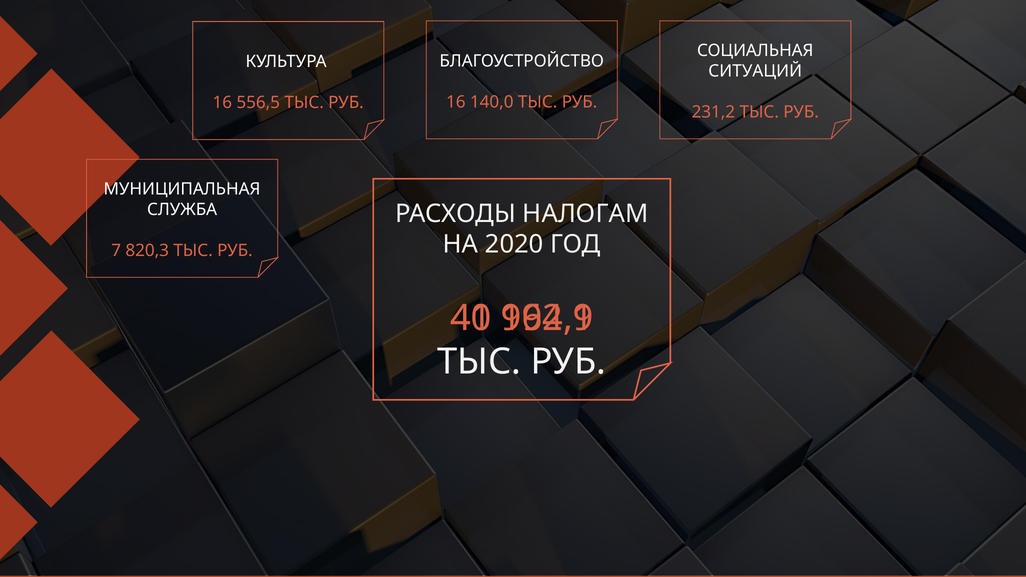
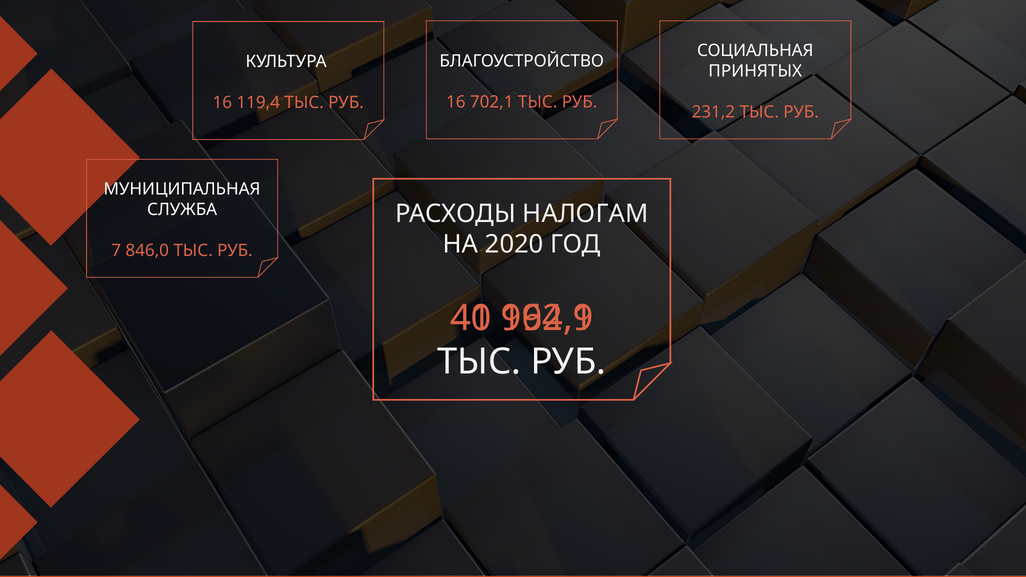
СИТУАЦИЙ: СИТУАЦИЙ -> ПРИНЯТЫХ
140,0: 140,0 -> 702,1
556,5: 556,5 -> 119,4
820,3: 820,3 -> 846,0
